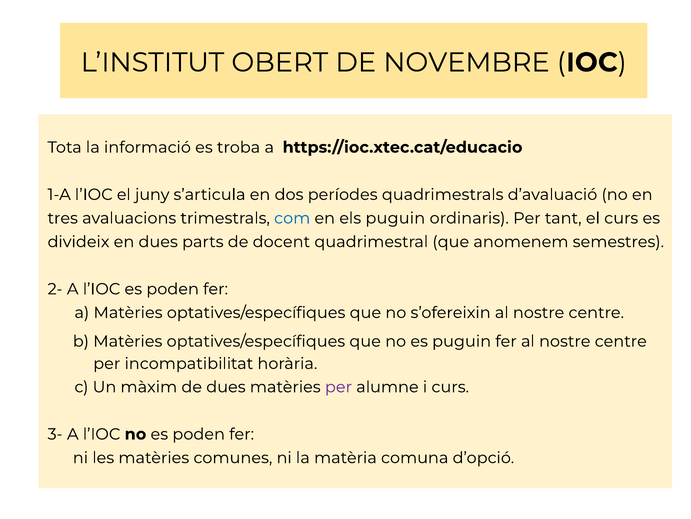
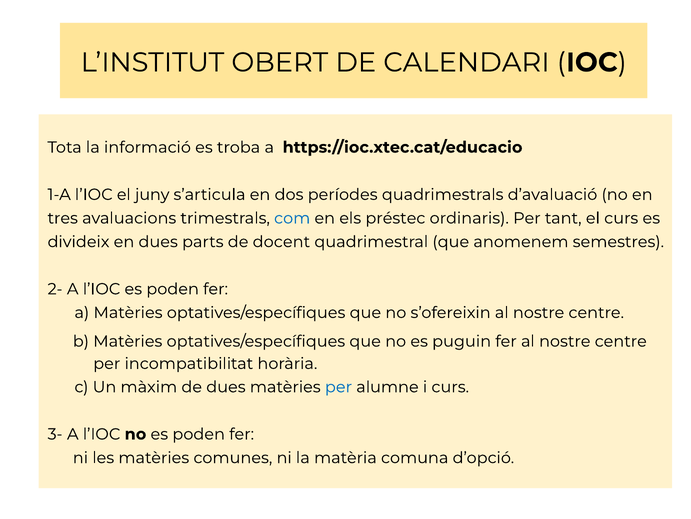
NOVEMBRE: NOVEMBRE -> CALENDARI
els puguin: puguin -> préstec
per at (338, 386) colour: purple -> blue
